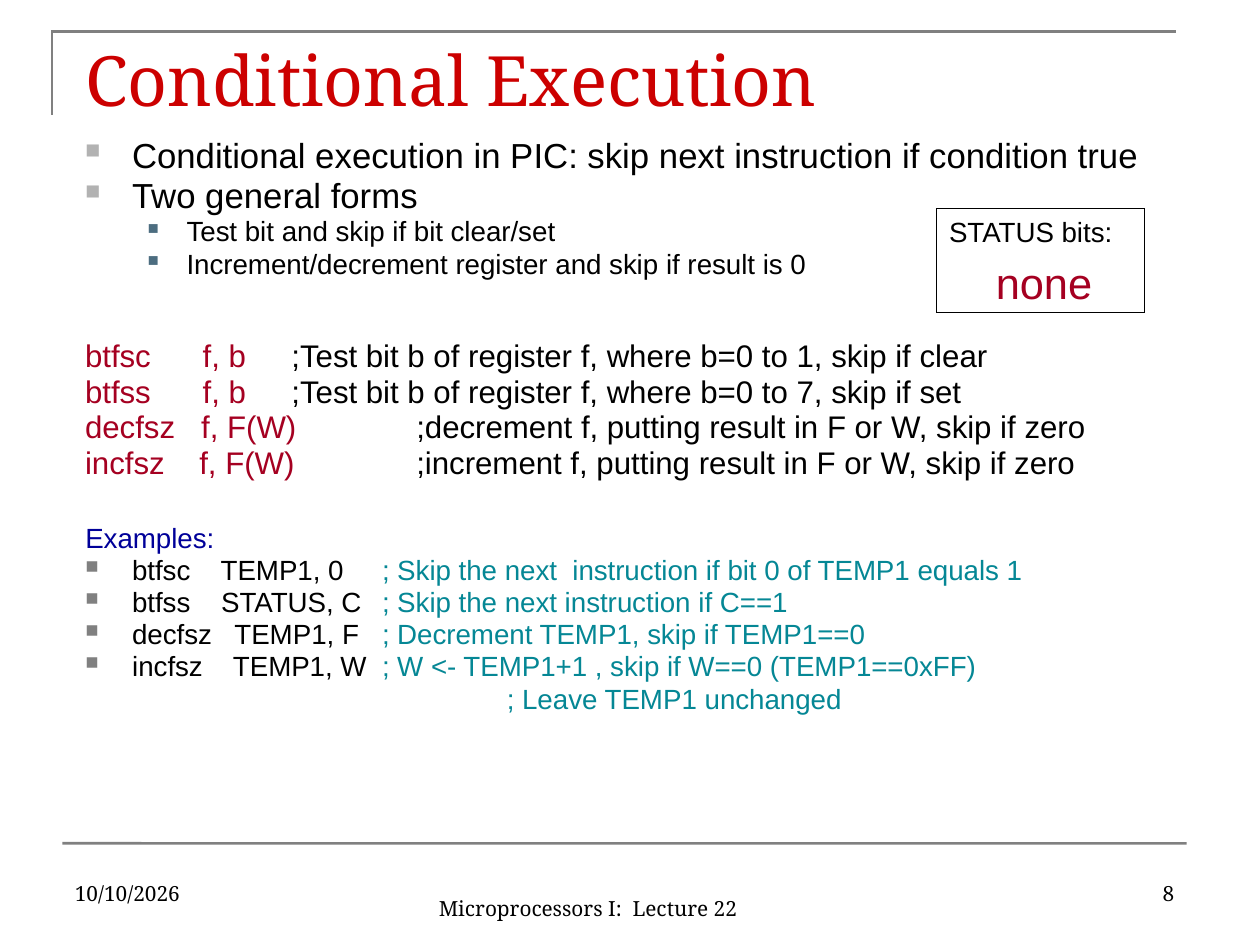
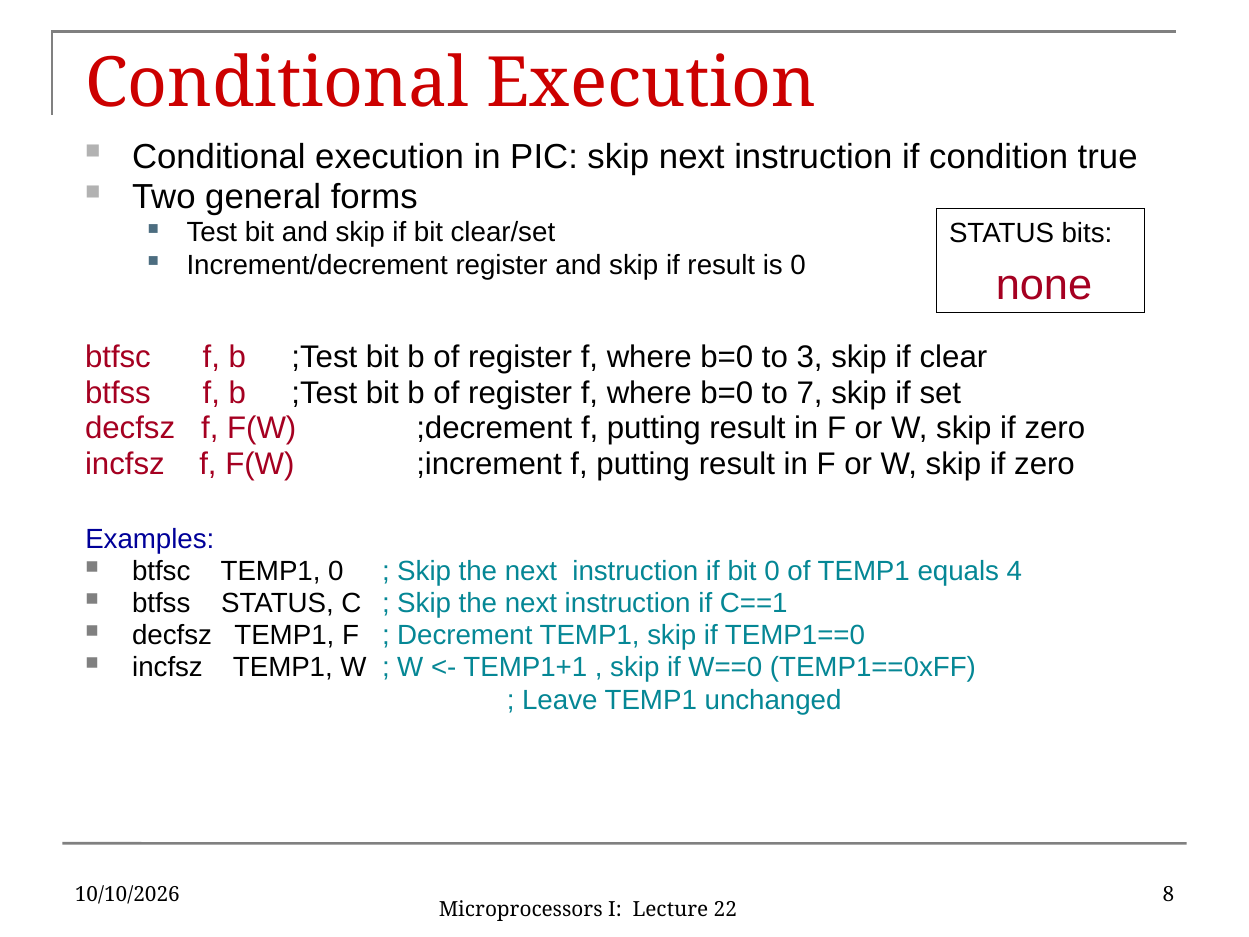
to 1: 1 -> 3
equals 1: 1 -> 4
